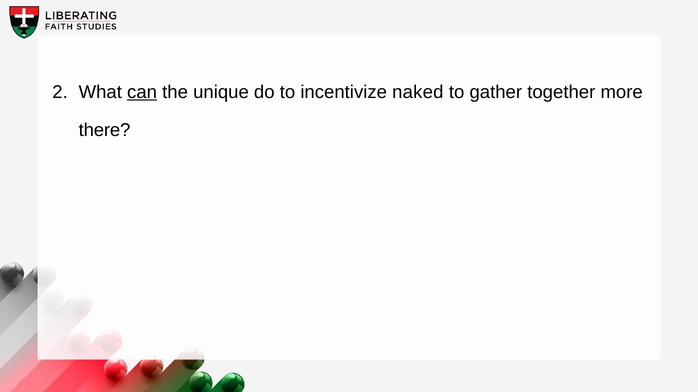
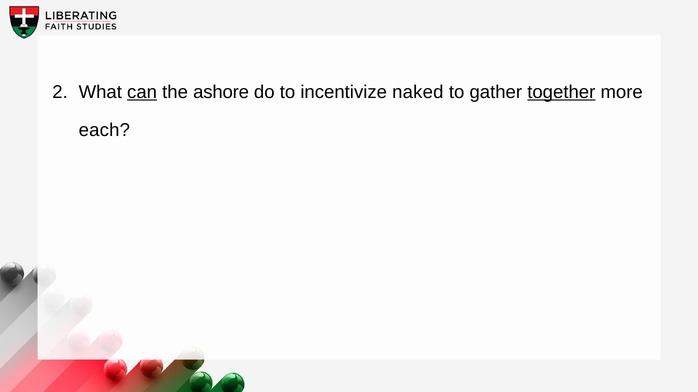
unique: unique -> ashore
together underline: none -> present
there: there -> each
